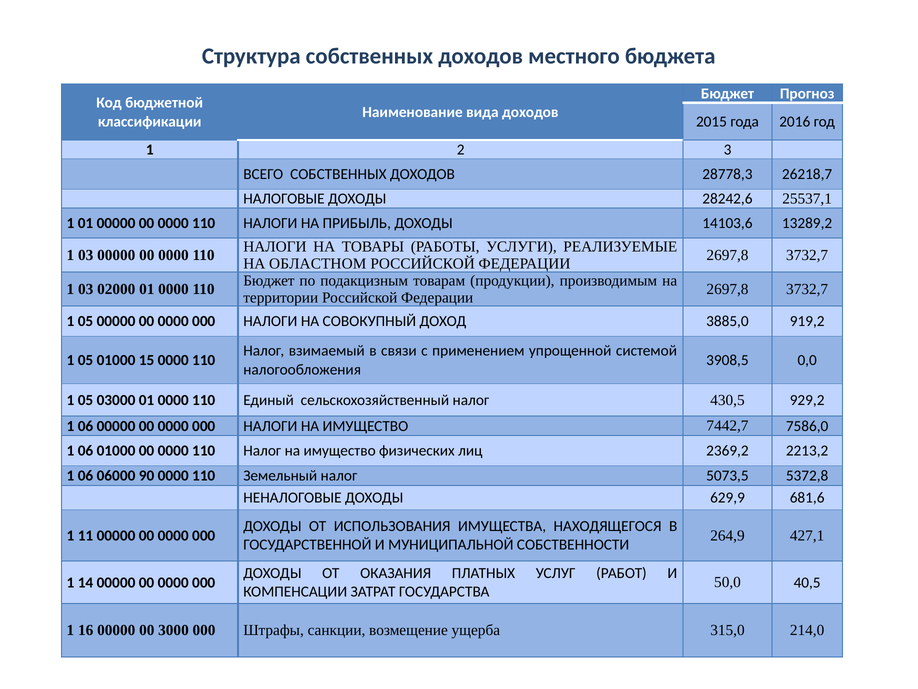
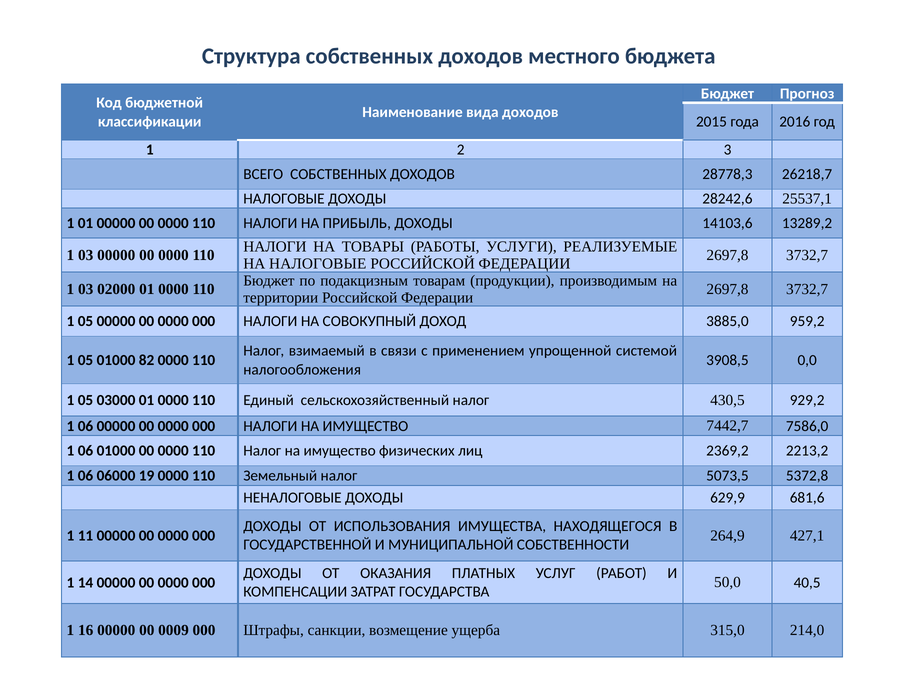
НА ОБЛАСТНОМ: ОБЛАСТНОМ -> НАЛОГОВЫЕ
919,2: 919,2 -> 959,2
15: 15 -> 82
90: 90 -> 19
3000: 3000 -> 0009
